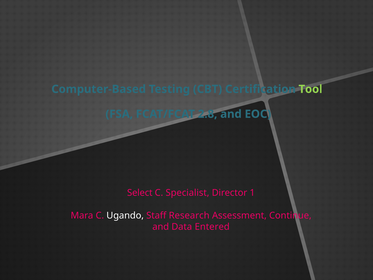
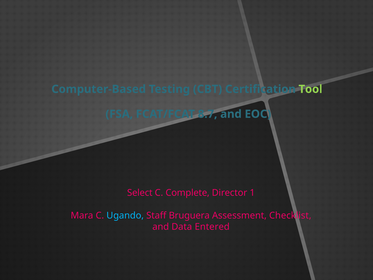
2.8: 2.8 -> 8.7
Specialist: Specialist -> Complete
Ugando colour: white -> light blue
Research: Research -> Bruguera
Continue: Continue -> Checklist
